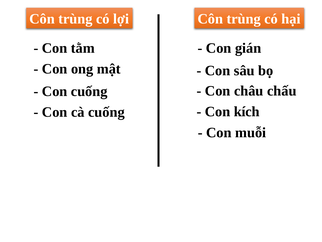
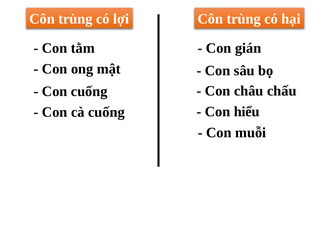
kích: kích -> hiểu
